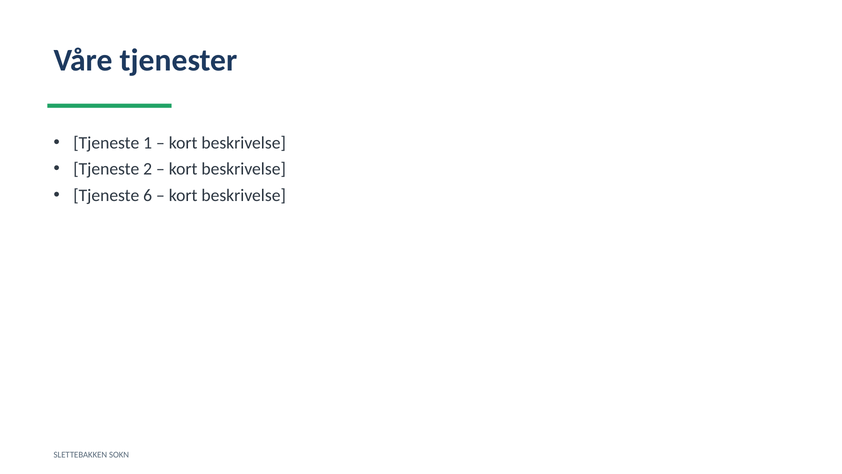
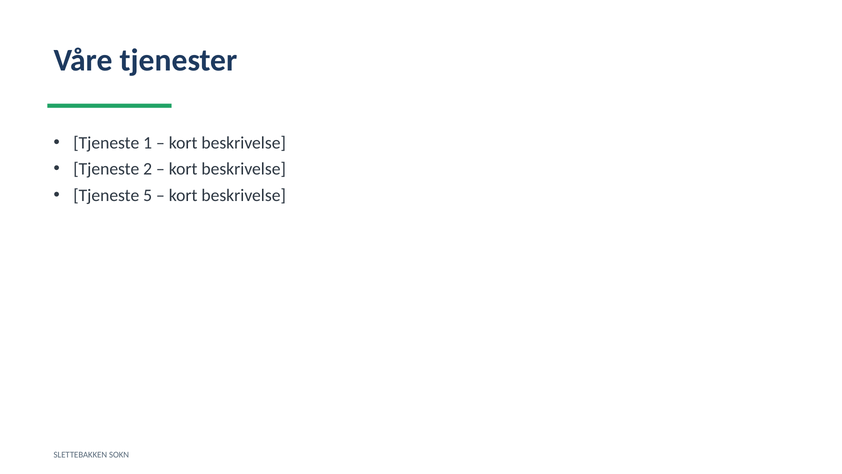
6: 6 -> 5
